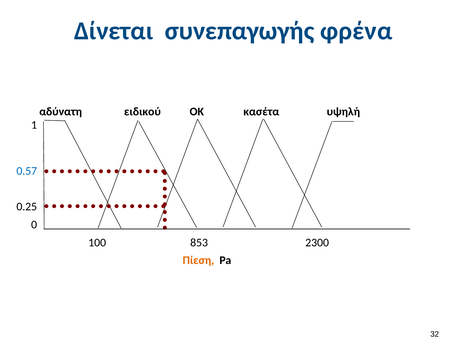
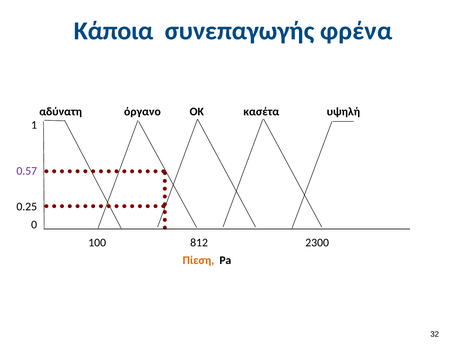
Δίνεται: Δίνεται -> Κάποια
ειδικού: ειδικού -> όργανο
0.57 colour: blue -> purple
853: 853 -> 812
